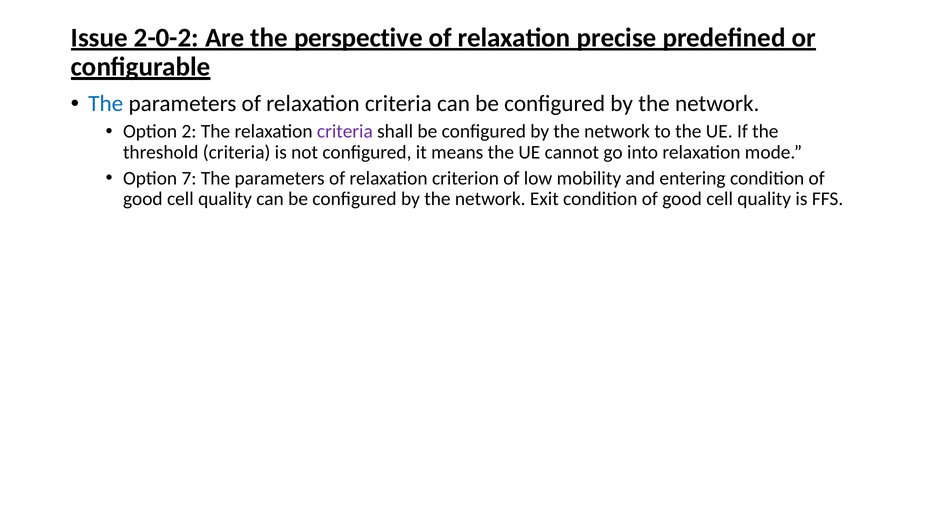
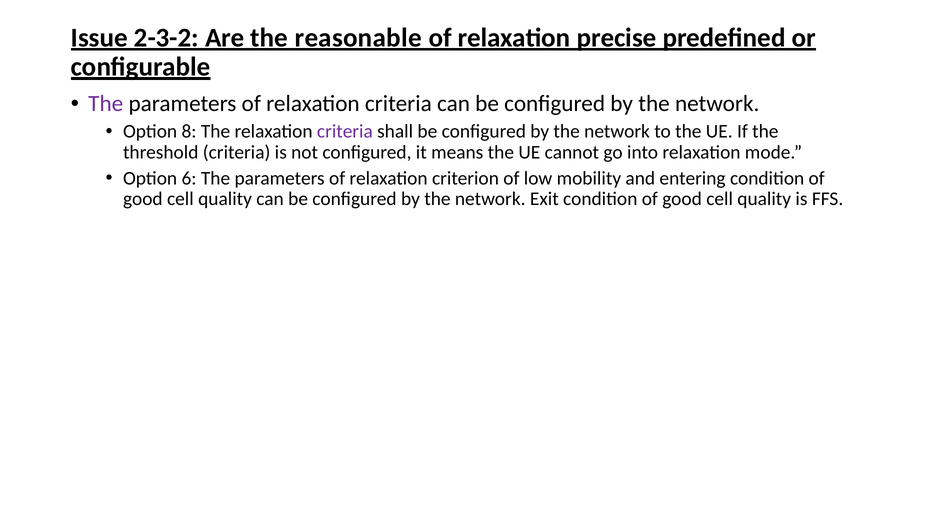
2-0-2: 2-0-2 -> 2-3-2
perspective: perspective -> reasonable
The at (106, 104) colour: blue -> purple
2: 2 -> 8
7: 7 -> 6
